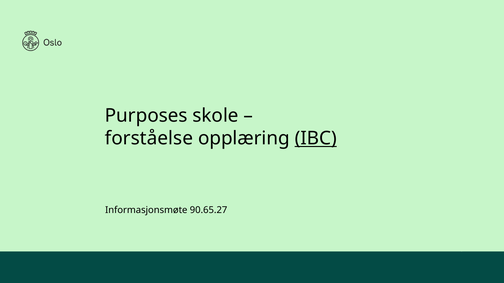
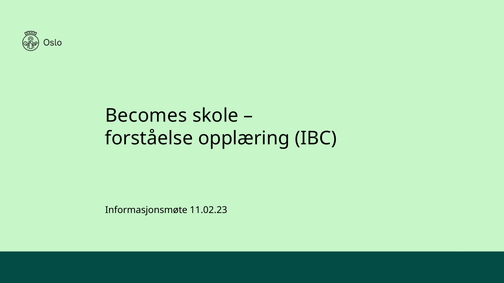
Purposes: Purposes -> Becomes
IBC underline: present -> none
90.65.27: 90.65.27 -> 11.02.23
